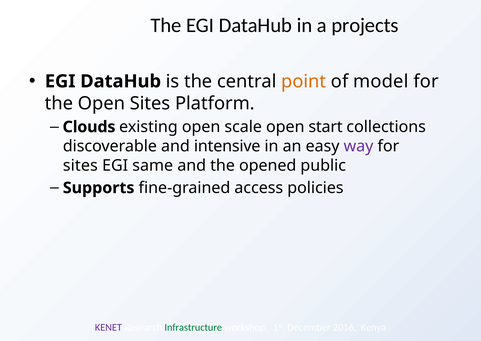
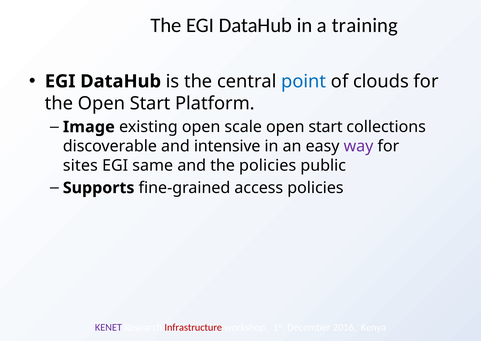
projects: projects -> training
point colour: orange -> blue
model: model -> clouds
the Open Sites: Sites -> Start
Clouds: Clouds -> Image
the opened: opened -> policies
Infrastructure colour: green -> red
